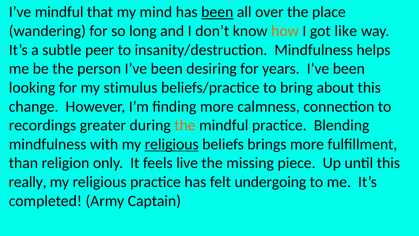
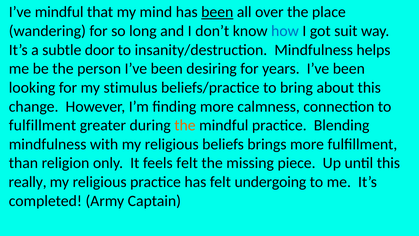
how colour: orange -> blue
like: like -> suit
peer: peer -> door
recordings at (43, 125): recordings -> fulfillment
religious at (172, 144) underline: present -> none
feels live: live -> felt
